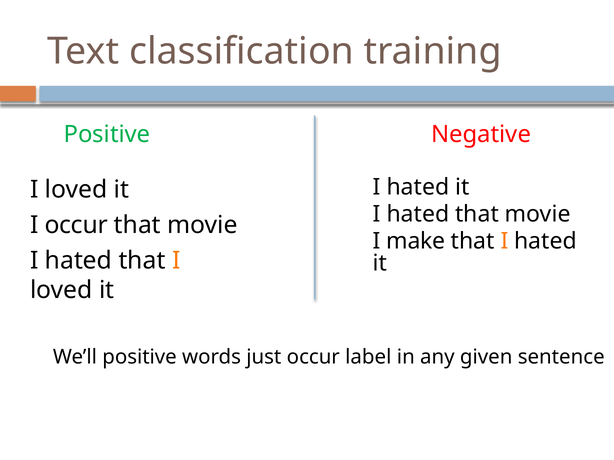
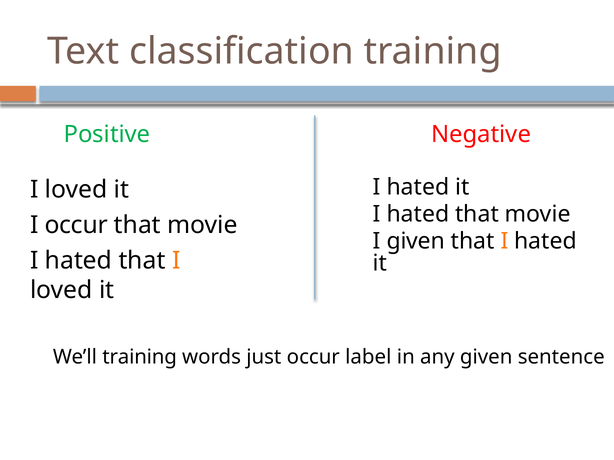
I make: make -> given
We’ll positive: positive -> training
